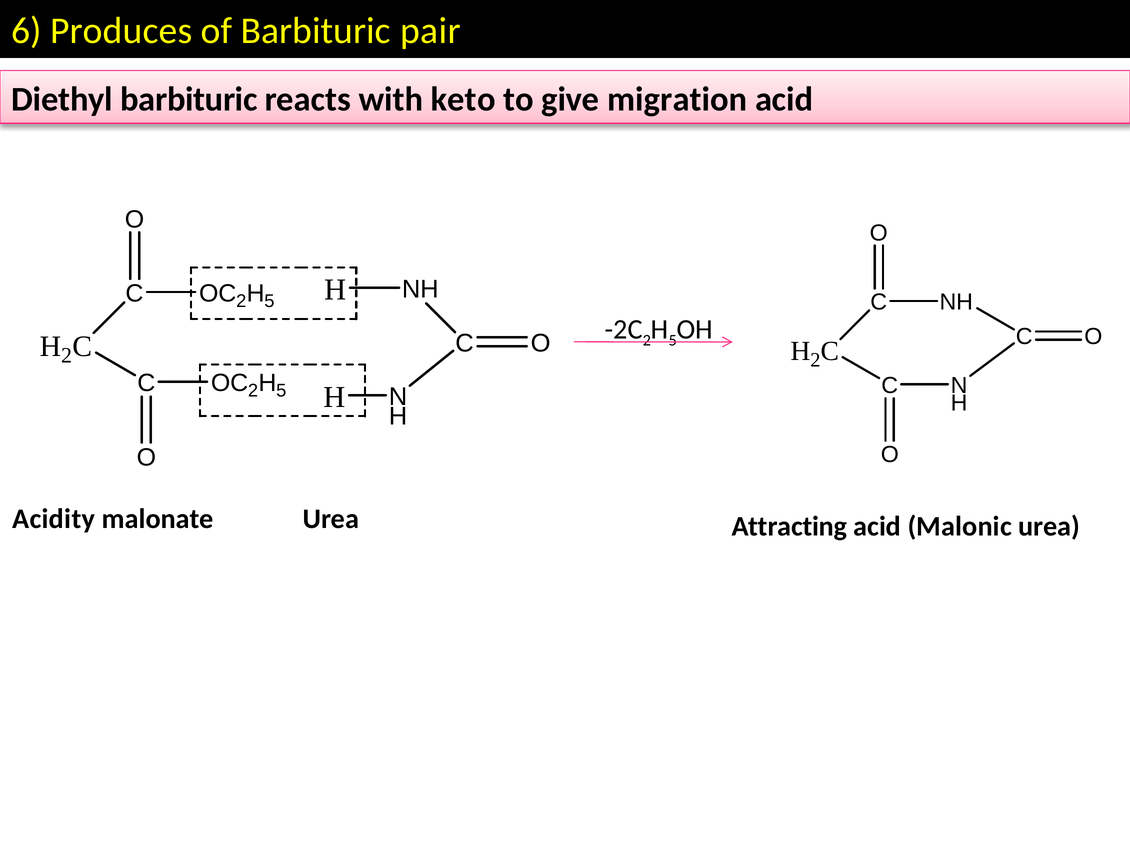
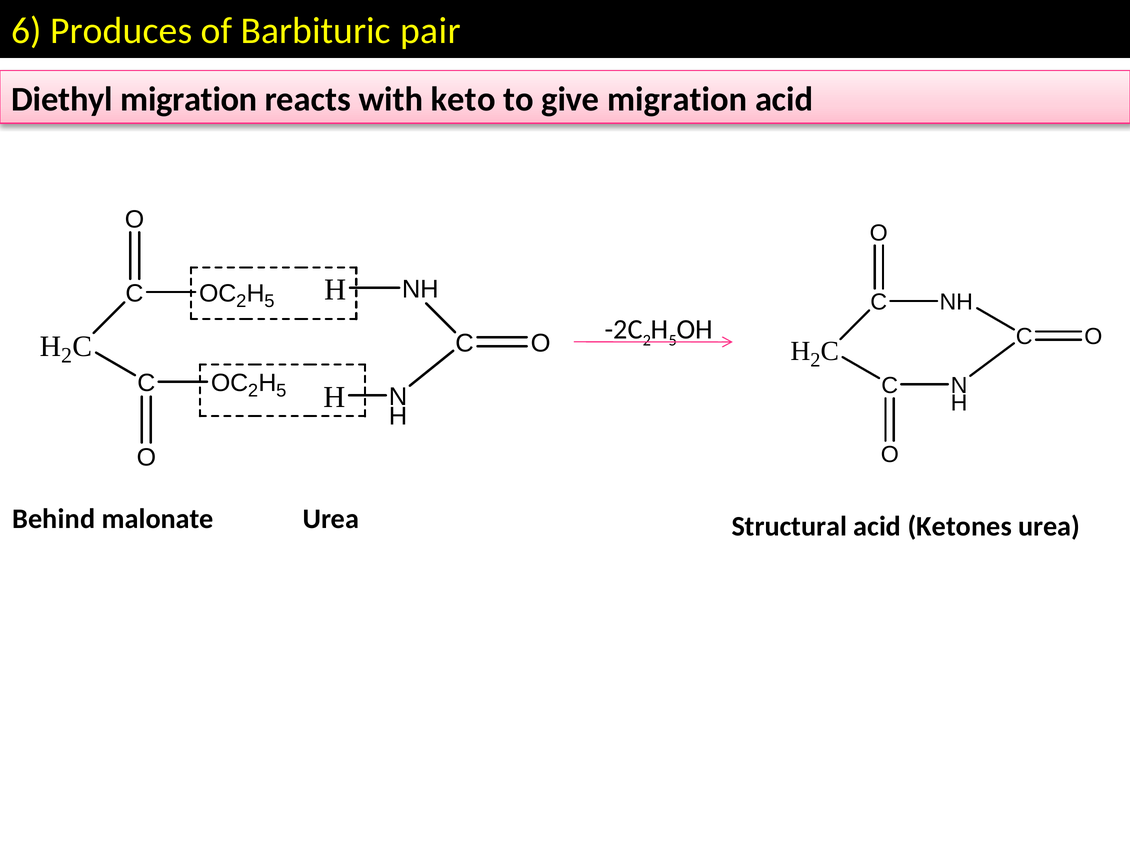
Diethyl barbituric: barbituric -> migration
Acidity: Acidity -> Behind
Attracting: Attracting -> Structural
Malonic: Malonic -> Ketones
